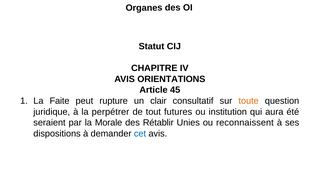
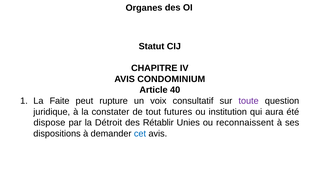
ORIENTATIONS: ORIENTATIONS -> CONDOMINIUM
45: 45 -> 40
clair: clair -> voix
toute colour: orange -> purple
perpétrer: perpétrer -> constater
seraient: seraient -> dispose
Morale: Morale -> Détroit
